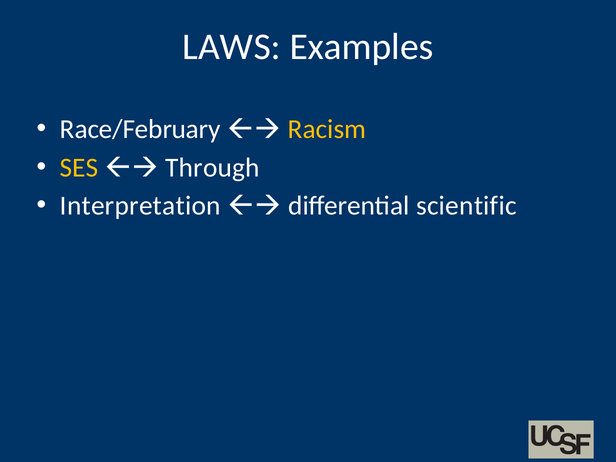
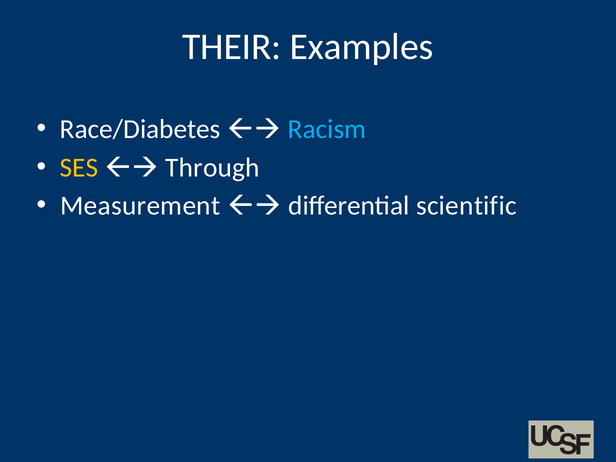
LAWS: LAWS -> THEIR
Race/February: Race/February -> Race/Diabetes
Racism colour: yellow -> light blue
Interpretation: Interpretation -> Measurement
